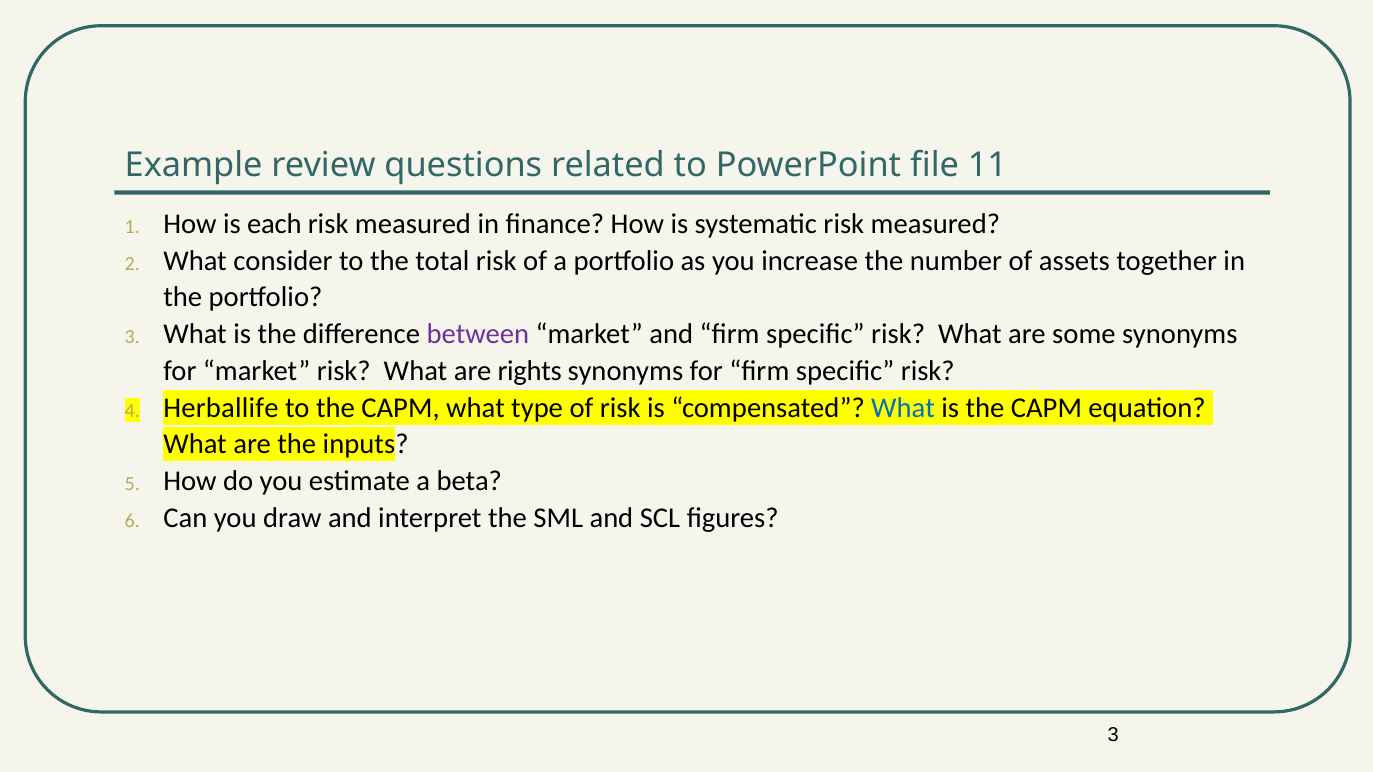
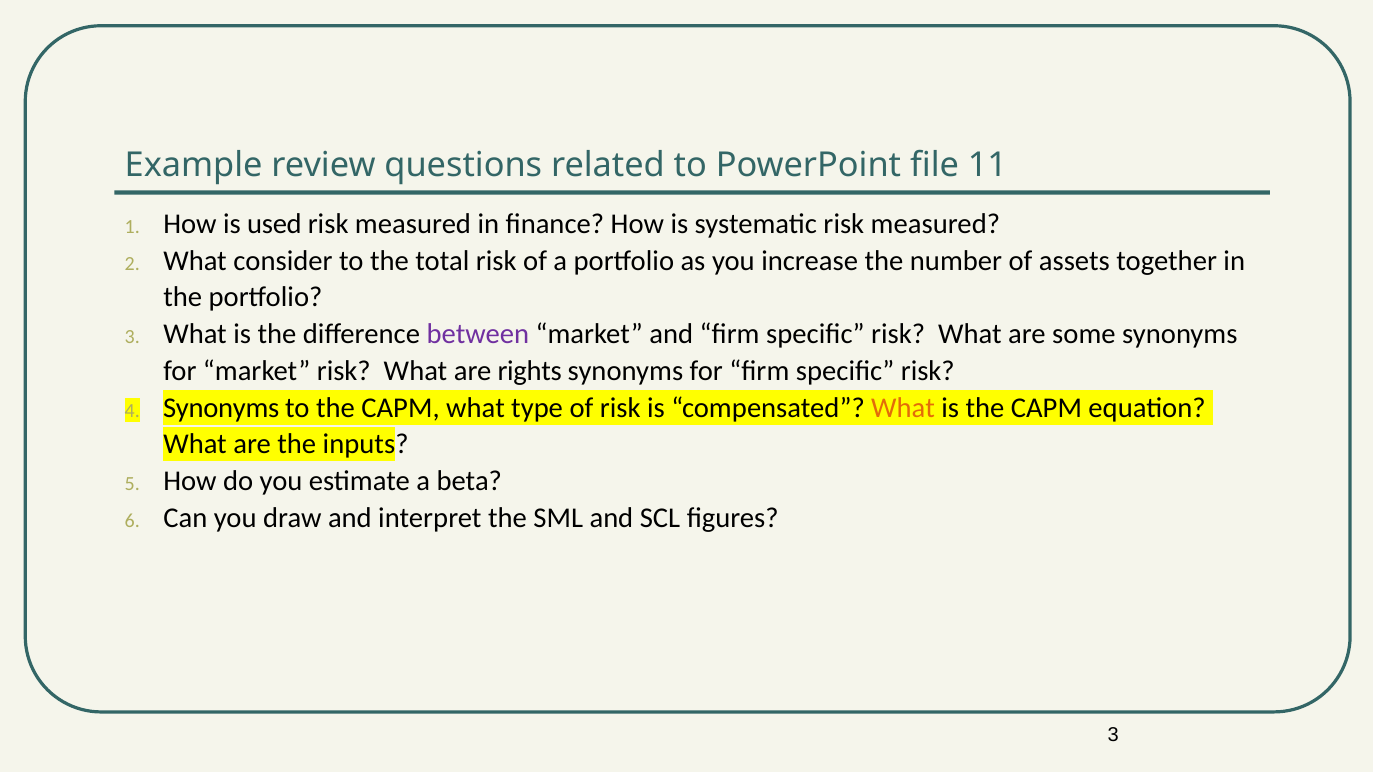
each: each -> used
Herballife at (221, 408): Herballife -> Synonyms
What at (903, 408) colour: blue -> orange
